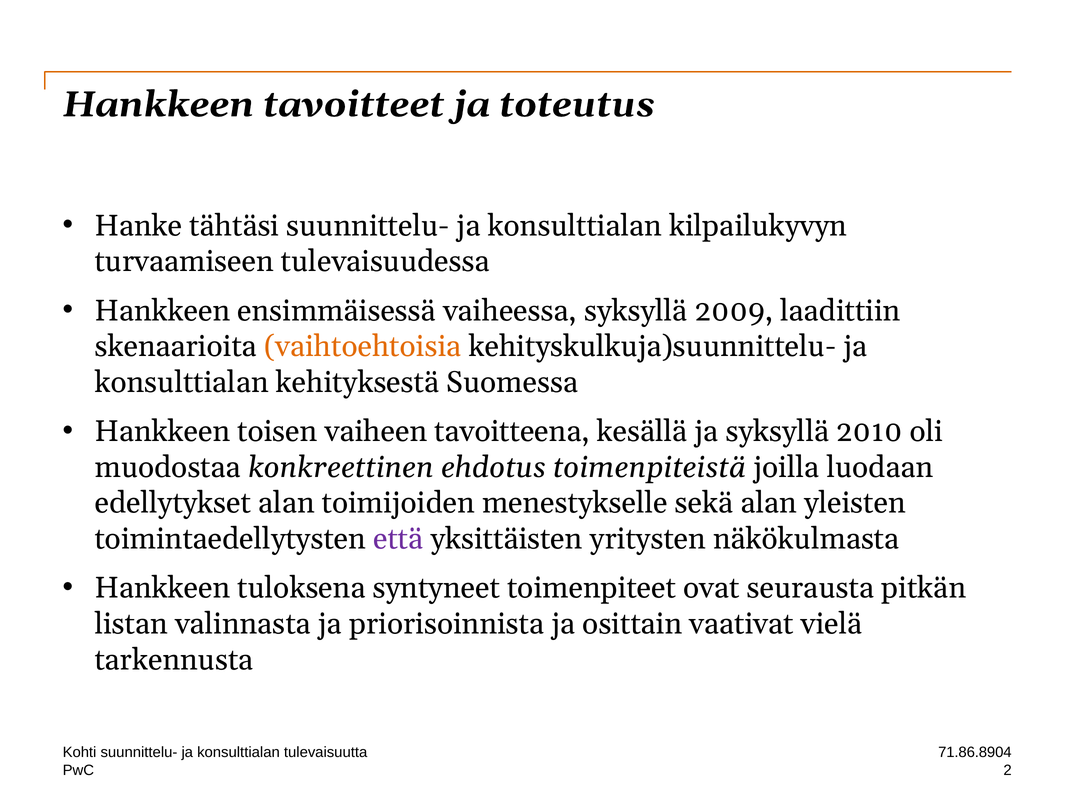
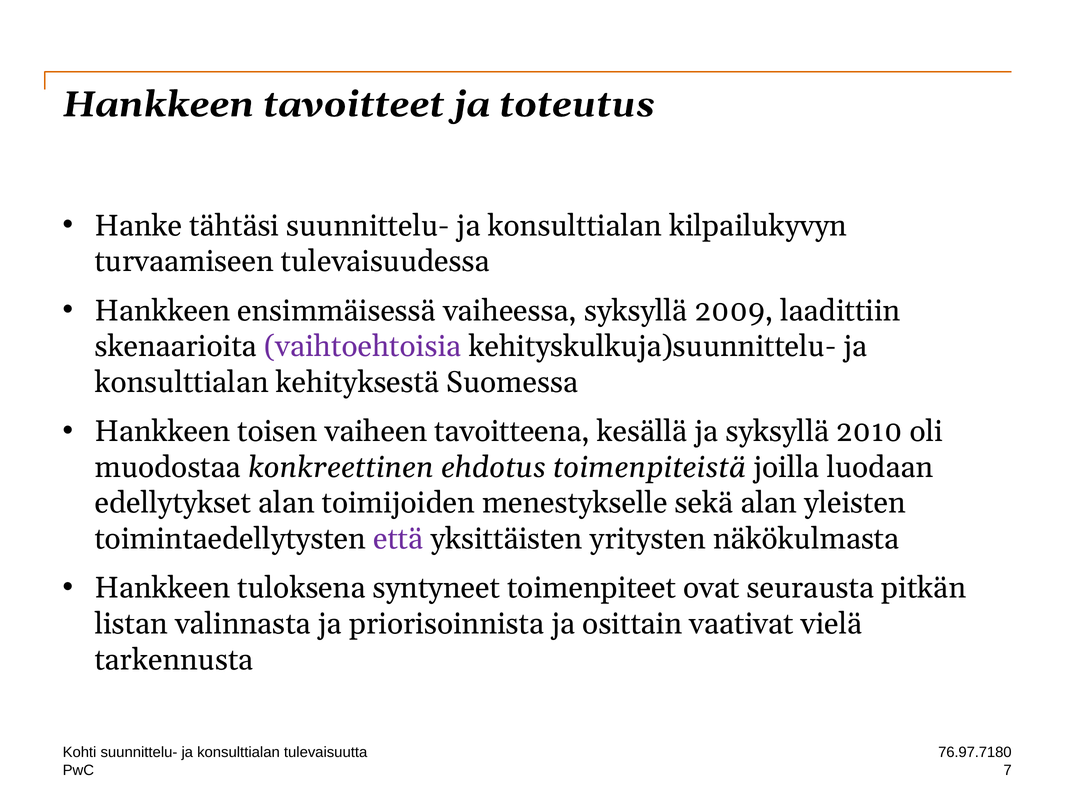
vaihtoehtoisia colour: orange -> purple
71.86.8904: 71.86.8904 -> 76.97.7180
2: 2 -> 7
